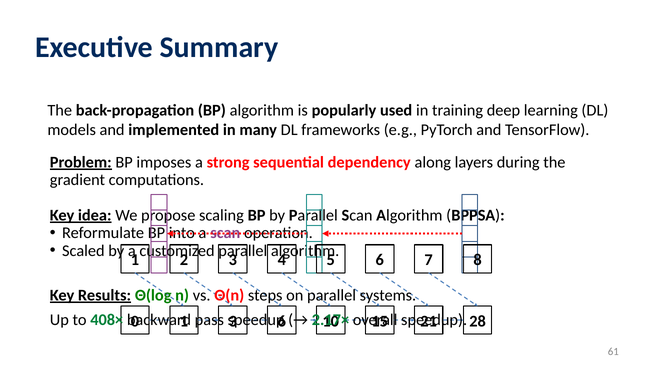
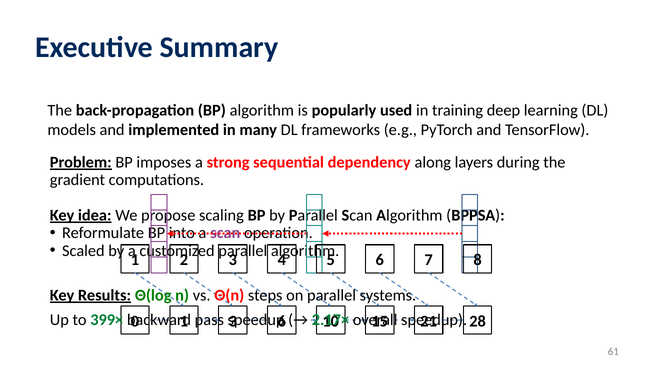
408×: 408× -> 399×
